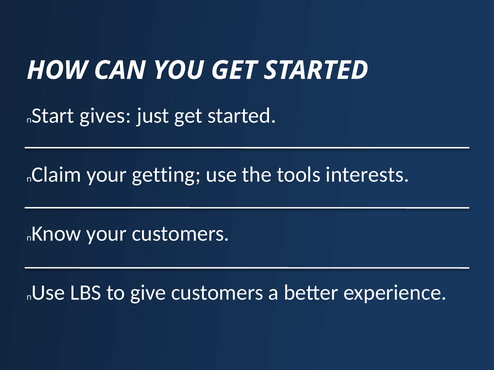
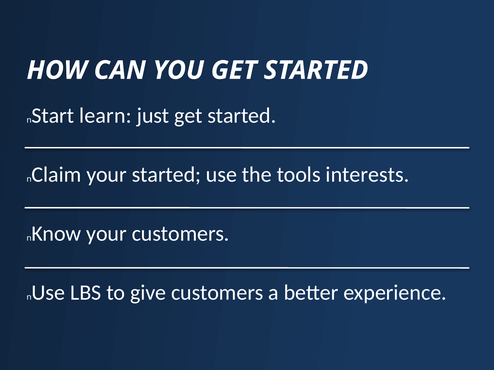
gives: gives -> learn
your getting: getting -> started
